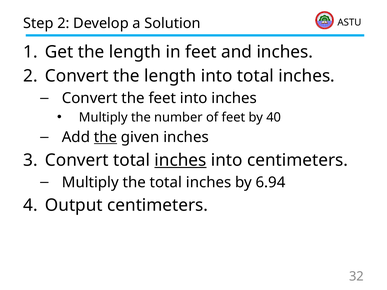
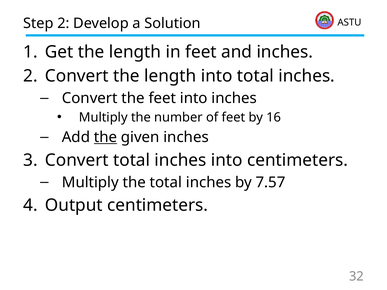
40: 40 -> 16
inches at (180, 160) underline: present -> none
6.94: 6.94 -> 7.57
